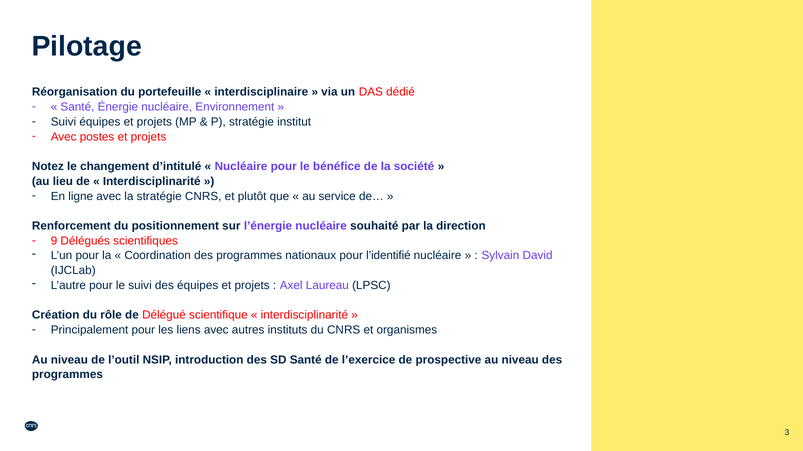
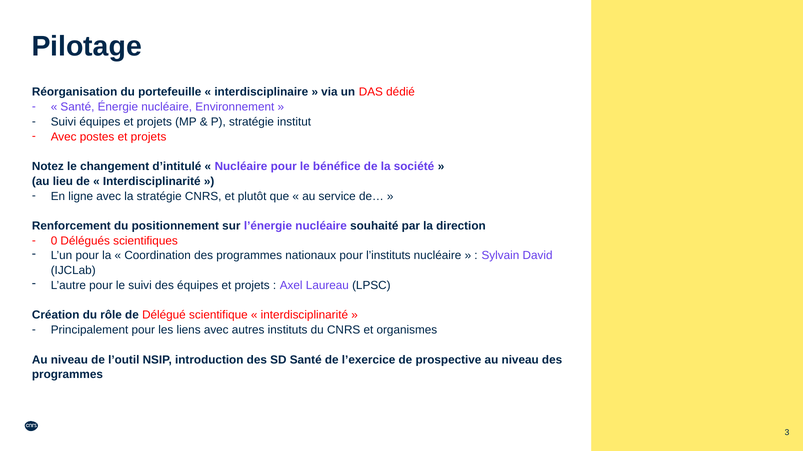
9: 9 -> 0
l’identifié: l’identifié -> l’instituts
